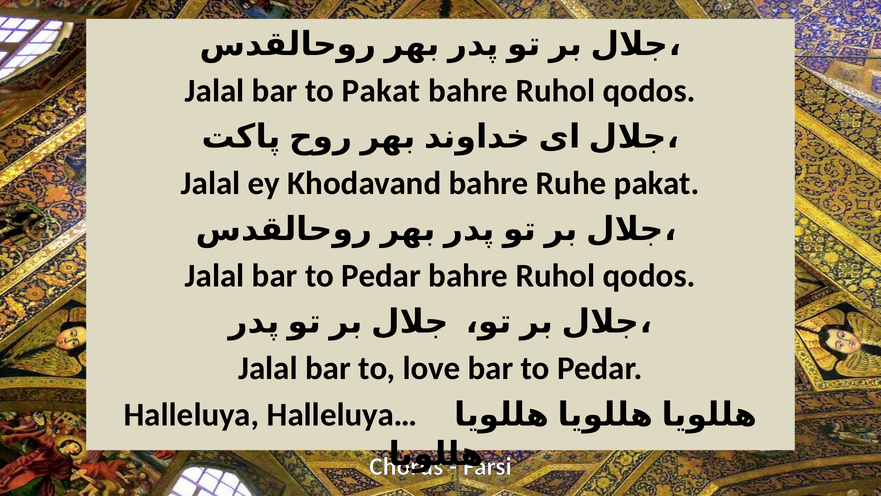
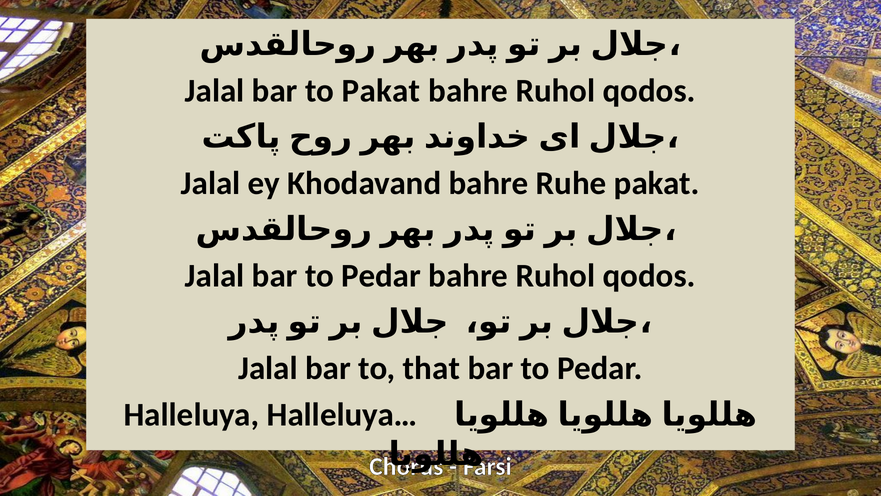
love: love -> that
